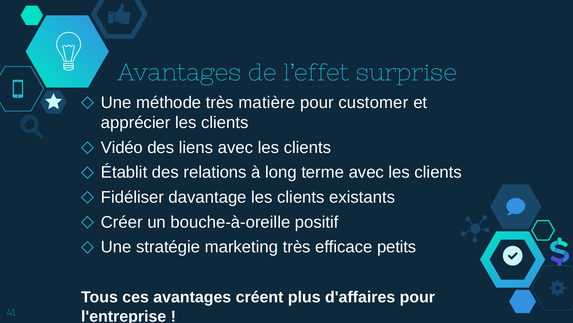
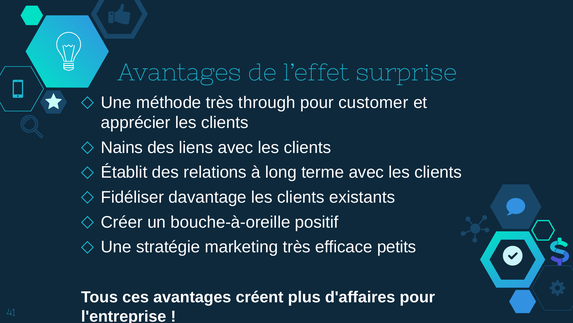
matière: matière -> through
Vidéo: Vidéo -> Nains
